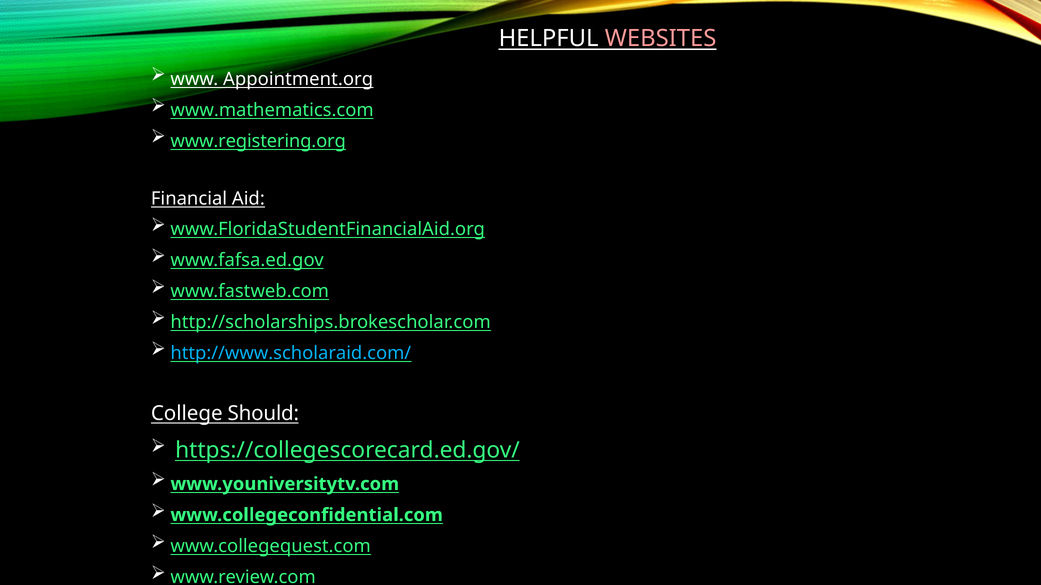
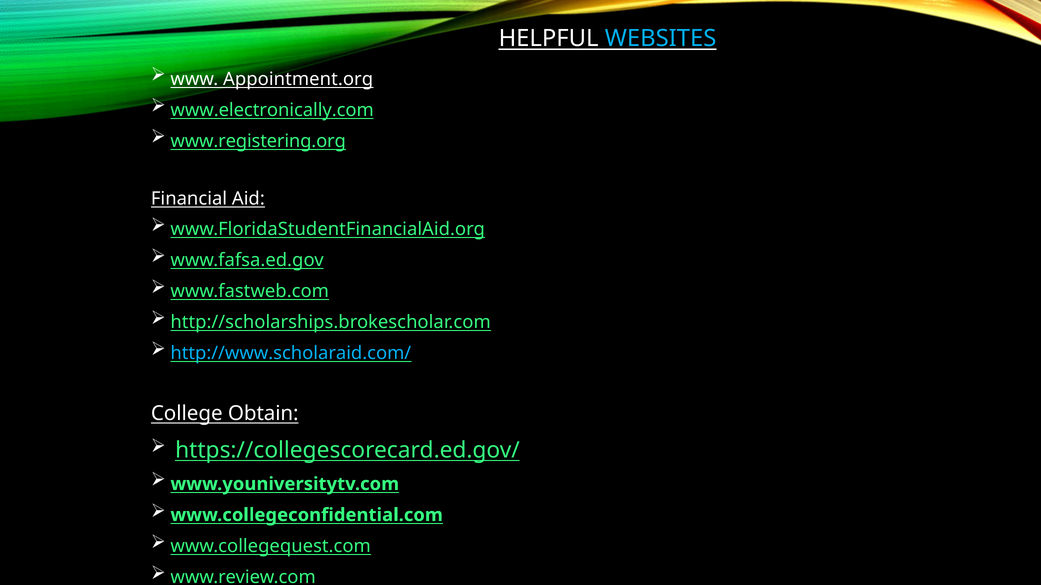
WEBSITES colour: pink -> light blue
www.mathematics.com: www.mathematics.com -> www.electronically.com
Should: Should -> Obtain
